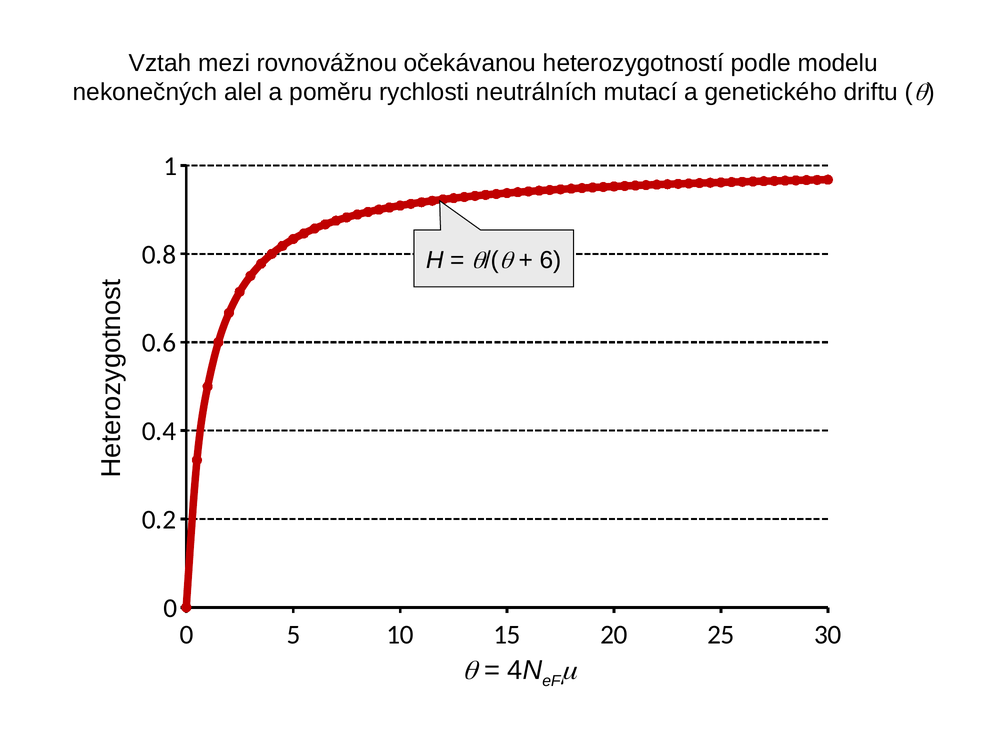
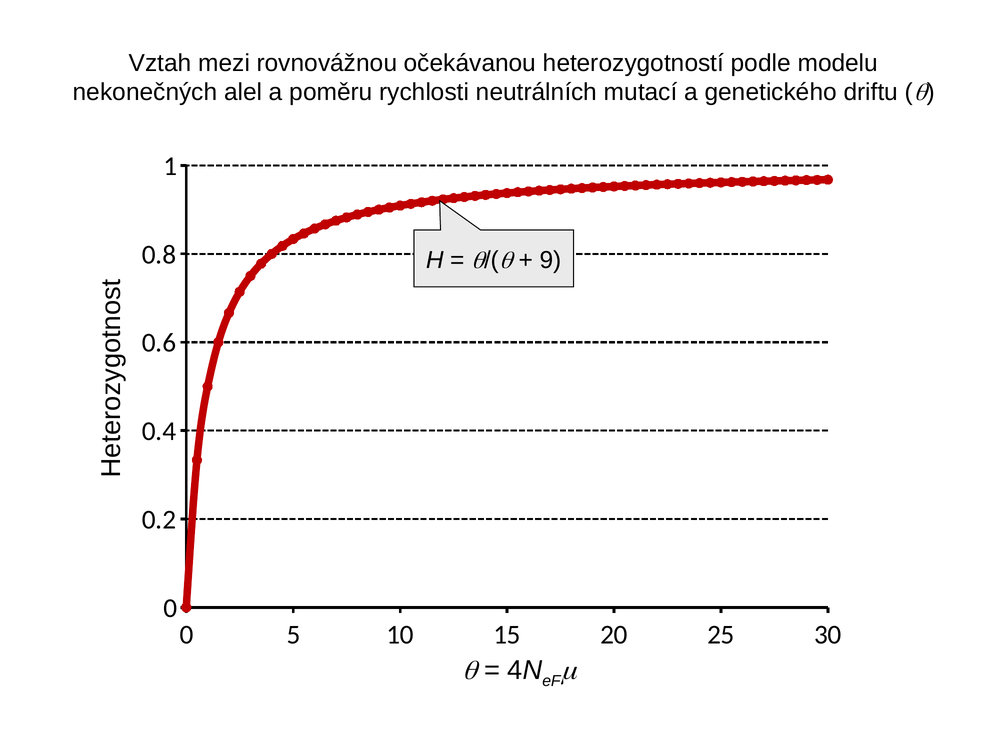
6: 6 -> 9
